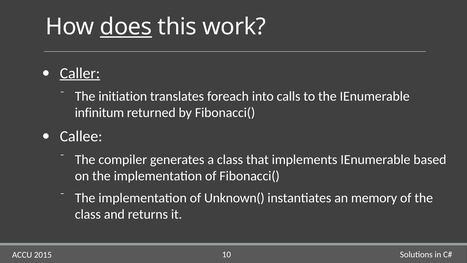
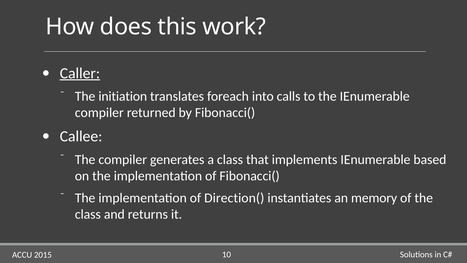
does underline: present -> none
infinitum at (99, 113): infinitum -> compiler
Unknown(: Unknown( -> Direction(
